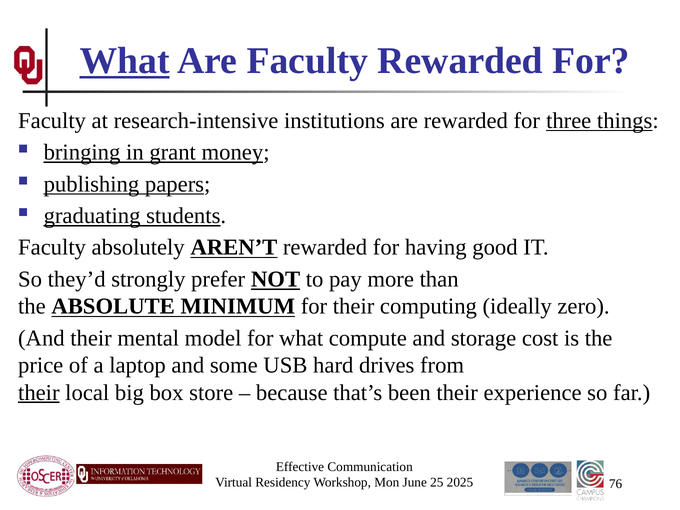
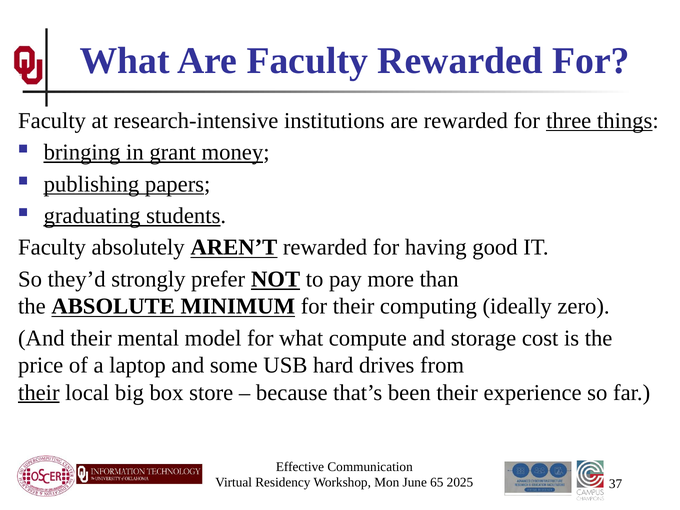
What at (125, 61) underline: present -> none
25: 25 -> 65
76: 76 -> 37
